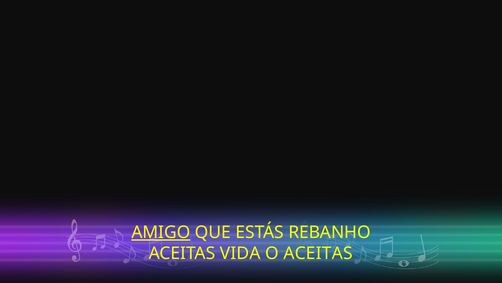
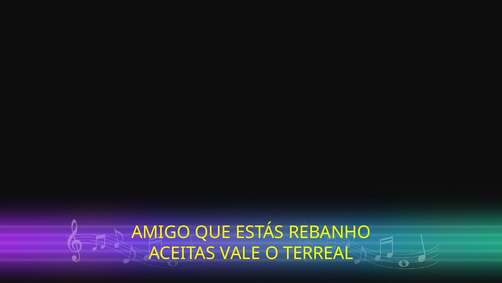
AMIGO underline: present -> none
VIDA: VIDA -> VALE
O ACEITAS: ACEITAS -> TERREAL
